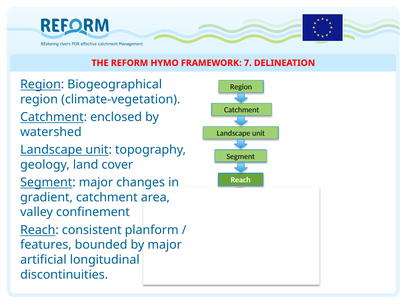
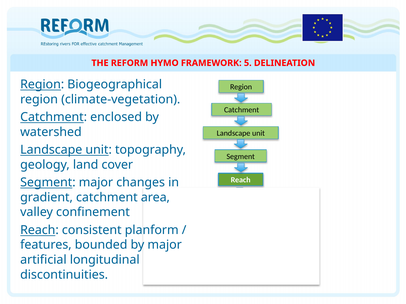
7: 7 -> 5
